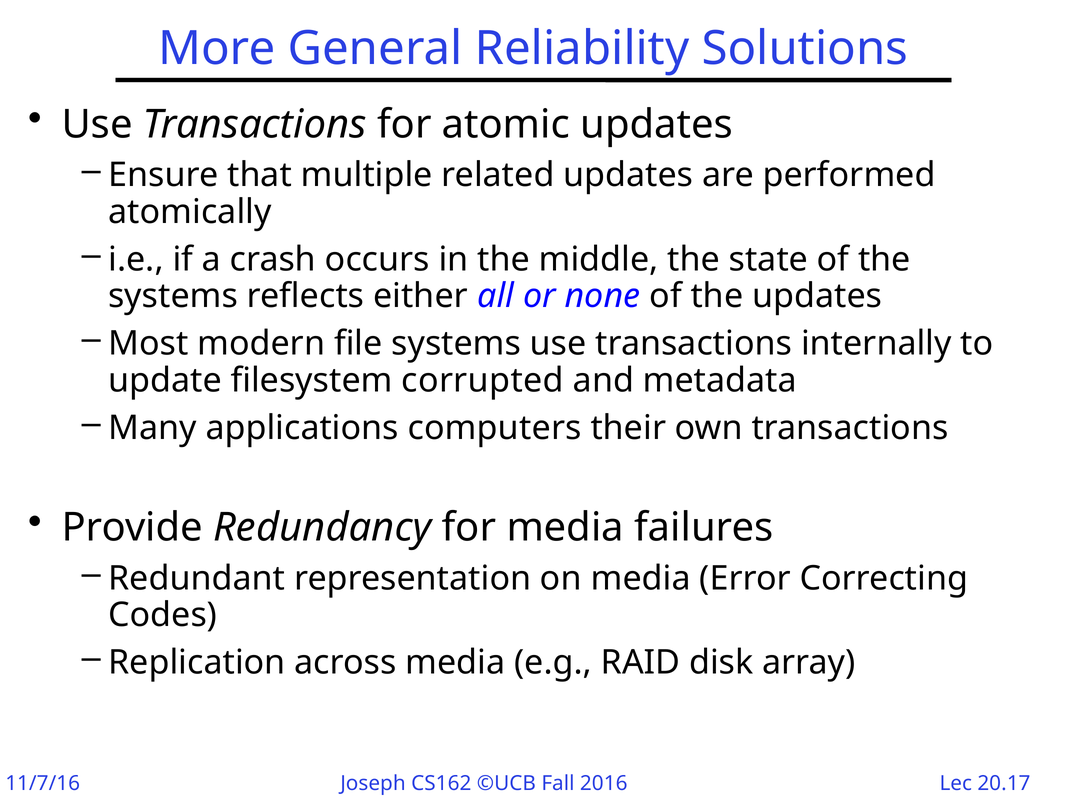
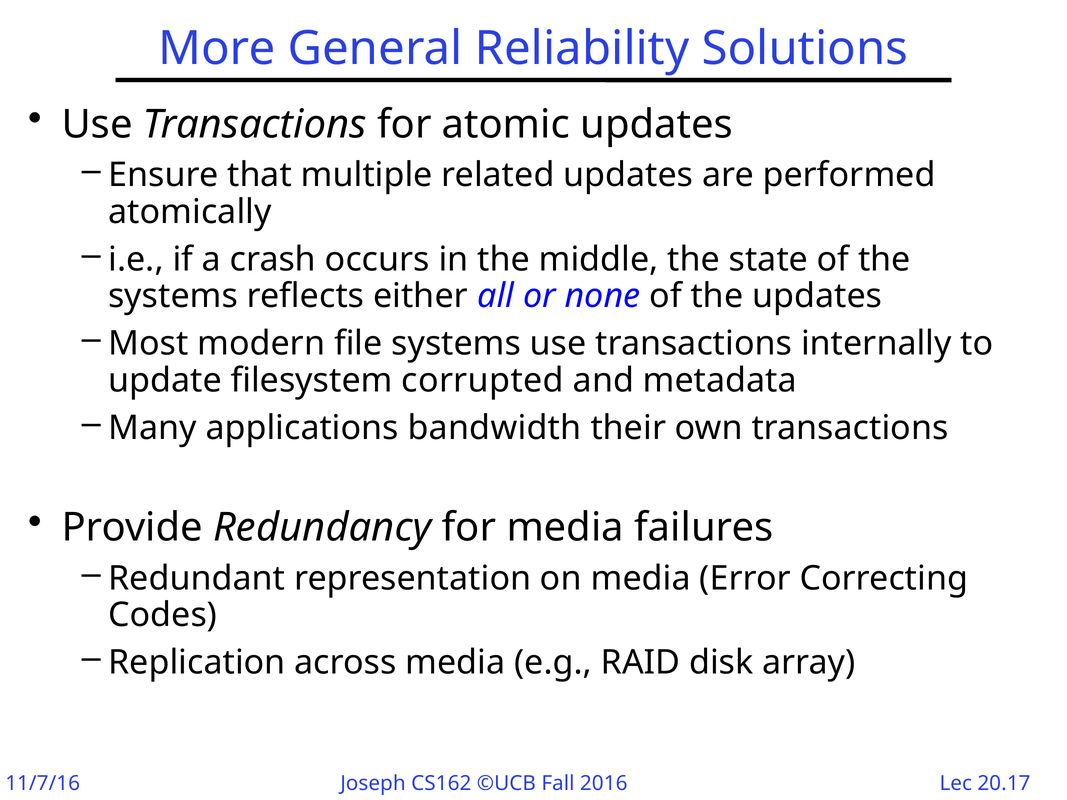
computers: computers -> bandwidth
